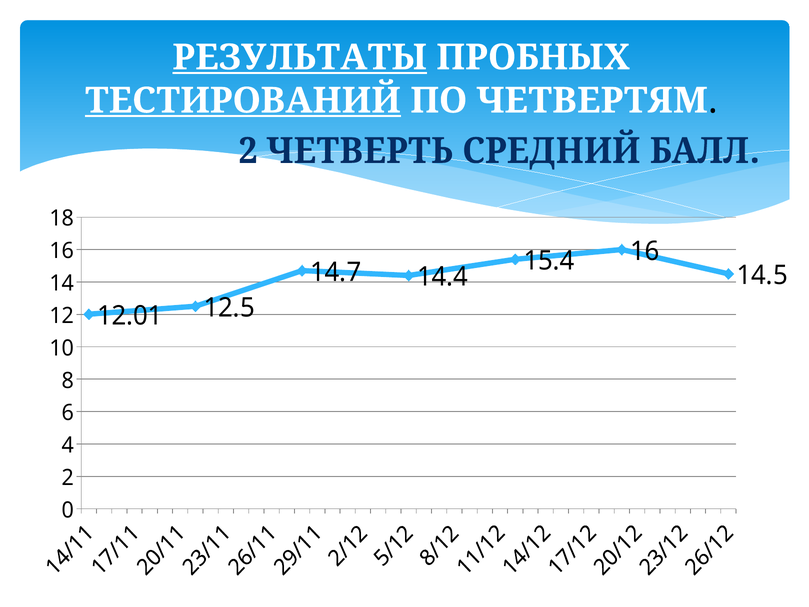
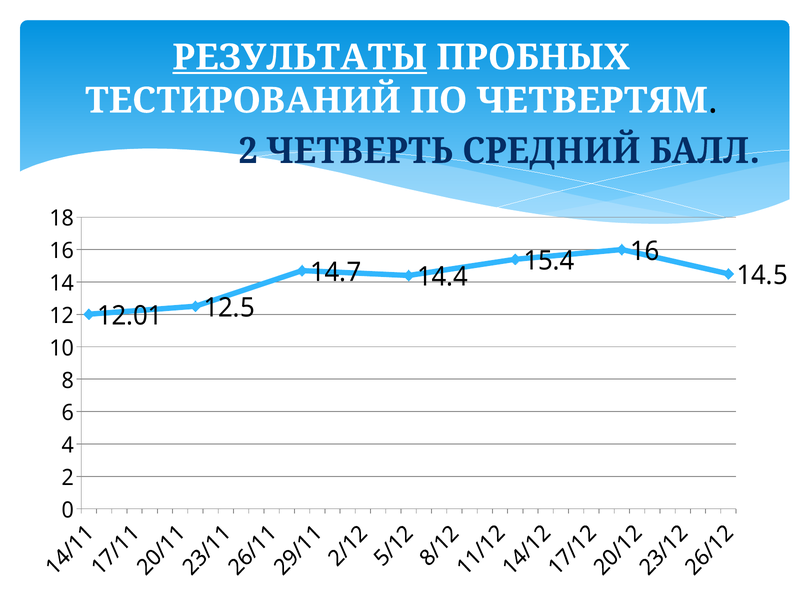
ТЕСТИРОВАНИЙ underline: present -> none
